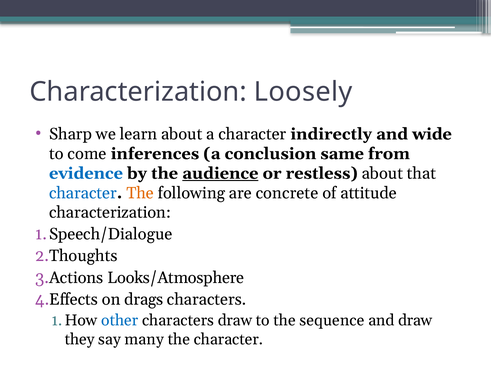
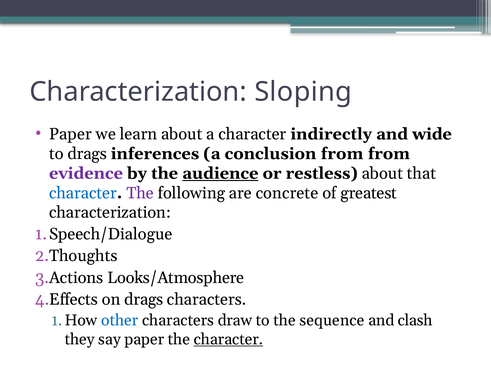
Loosely: Loosely -> Sloping
Sharp at (71, 134): Sharp -> Paper
to come: come -> drags
conclusion same: same -> from
evidence colour: blue -> purple
The at (140, 193) colour: orange -> purple
attitude: attitude -> greatest
and draw: draw -> clash
say many: many -> paper
character at (228, 340) underline: none -> present
